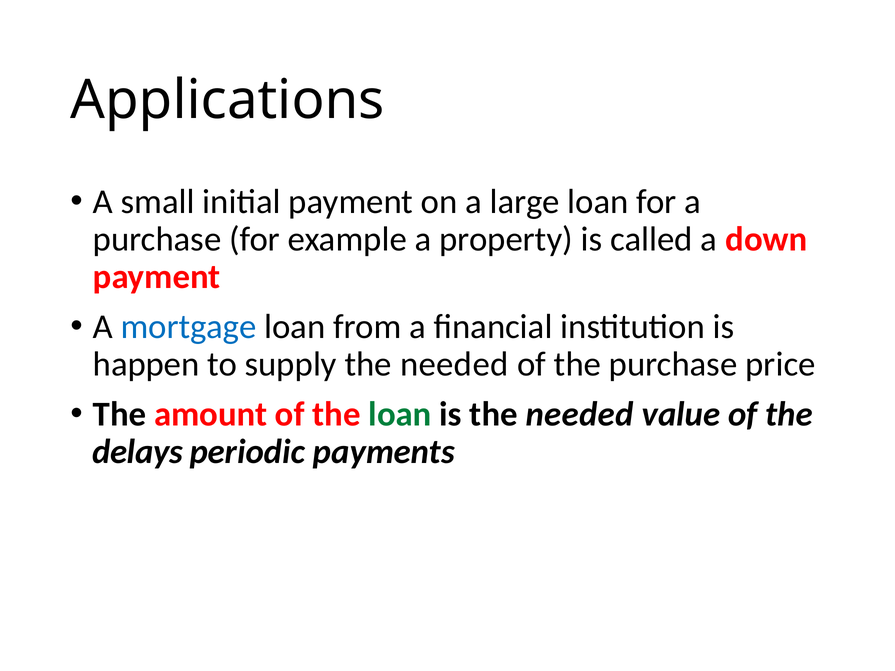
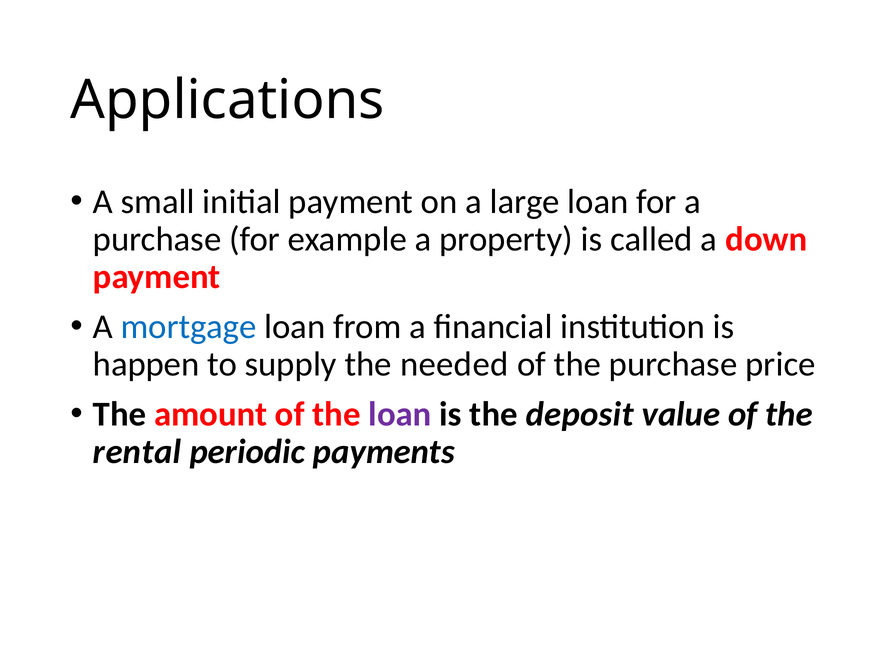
loan at (400, 414) colour: green -> purple
is the needed: needed -> deposit
delays: delays -> rental
